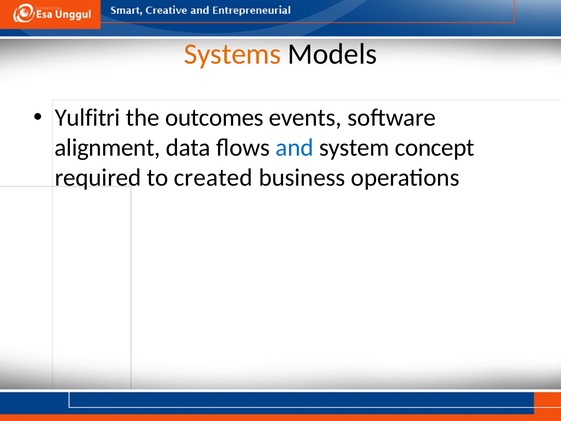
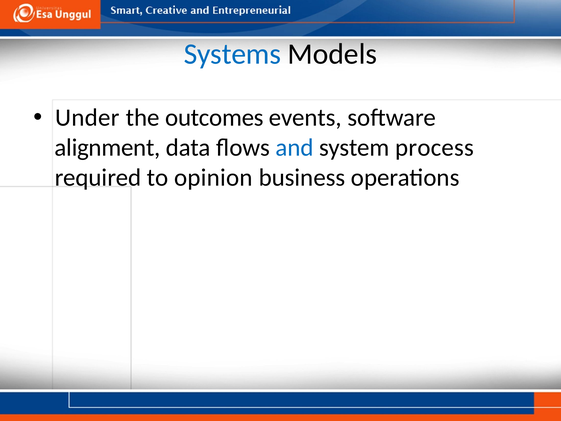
Systems colour: orange -> blue
Yulfitri: Yulfitri -> Under
concept: concept -> process
created: created -> opinion
